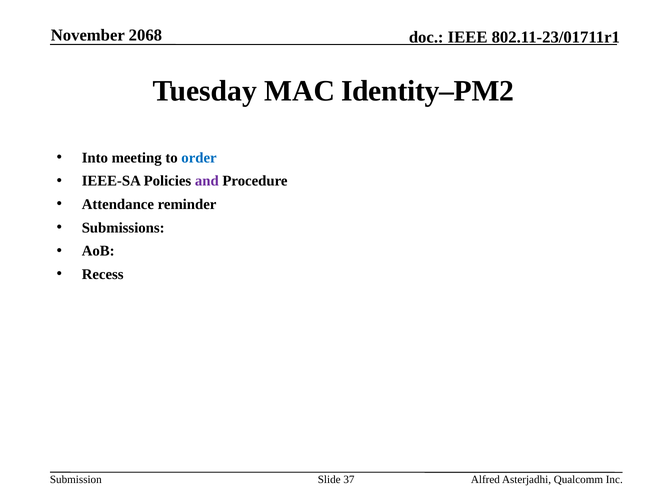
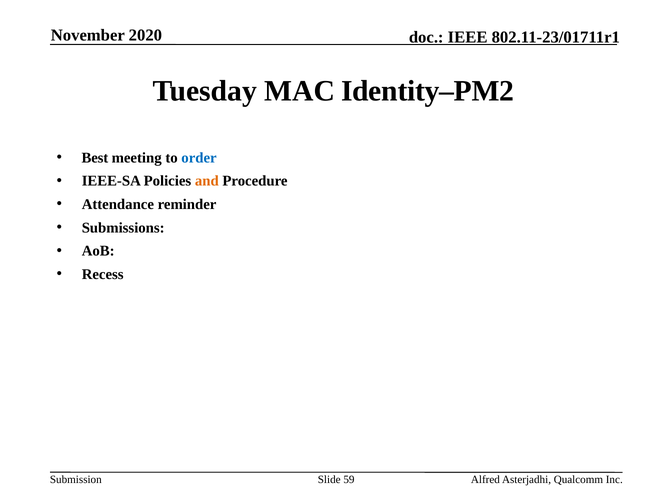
2068: 2068 -> 2020
Into: Into -> Best
and colour: purple -> orange
37: 37 -> 59
